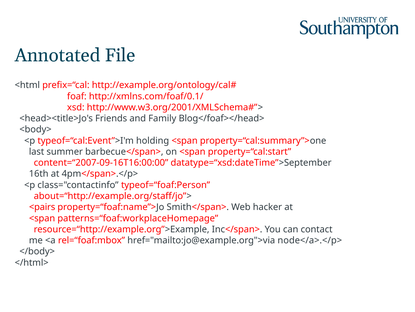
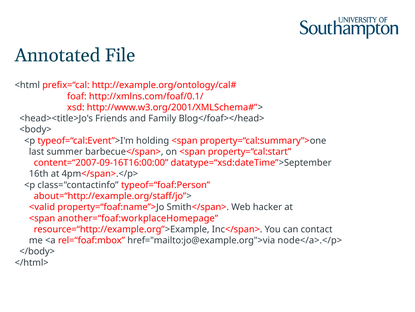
<pairs: <pairs -> <valid
patterns=“foaf:workplaceHomepage: patterns=“foaf:workplaceHomepage -> another=“foaf:workplaceHomepage
